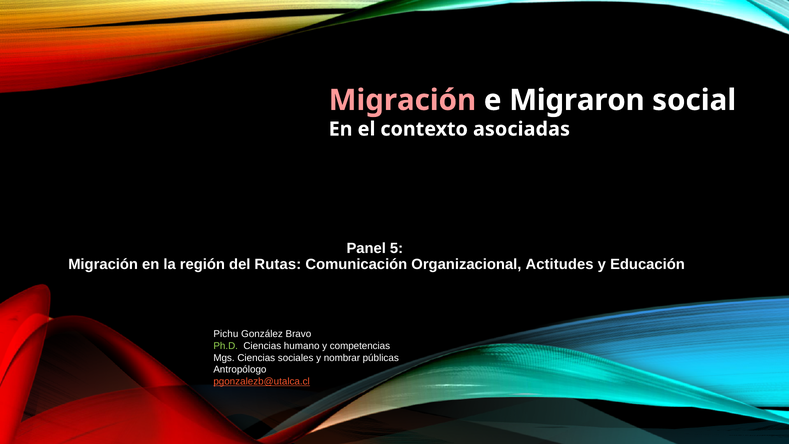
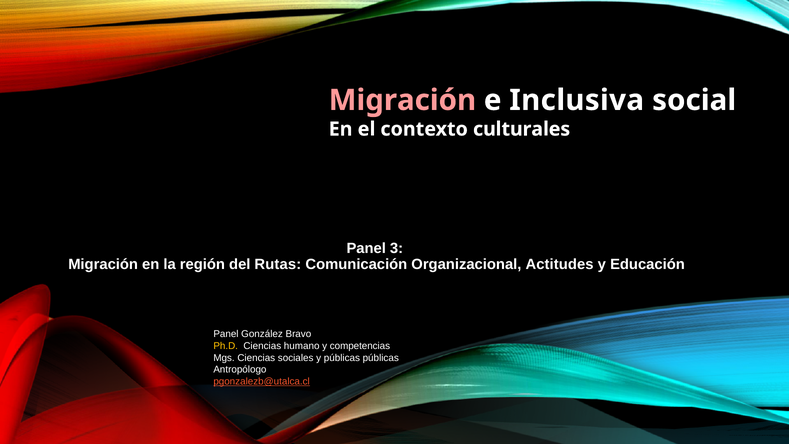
Migraron: Migraron -> Inclusiva
asociadas: asociadas -> culturales
5: 5 -> 3
Pichu at (226, 334): Pichu -> Panel
Ph.D colour: light green -> yellow
y nombrar: nombrar -> públicas
